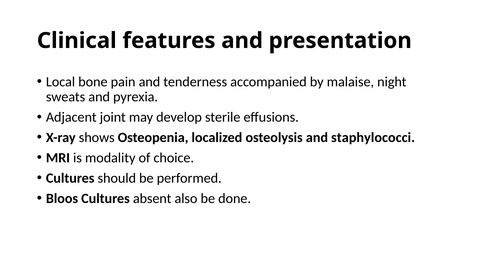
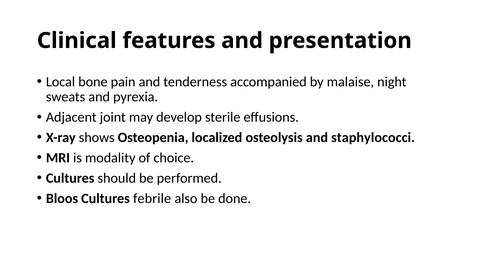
absent: absent -> febrile
